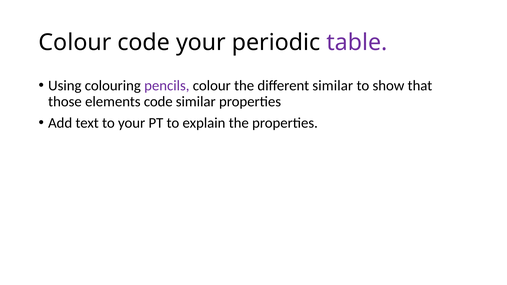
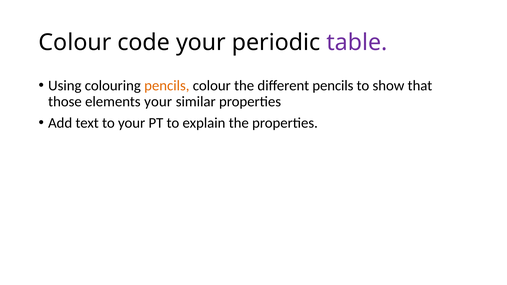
pencils at (167, 86) colour: purple -> orange
different similar: similar -> pencils
elements code: code -> your
